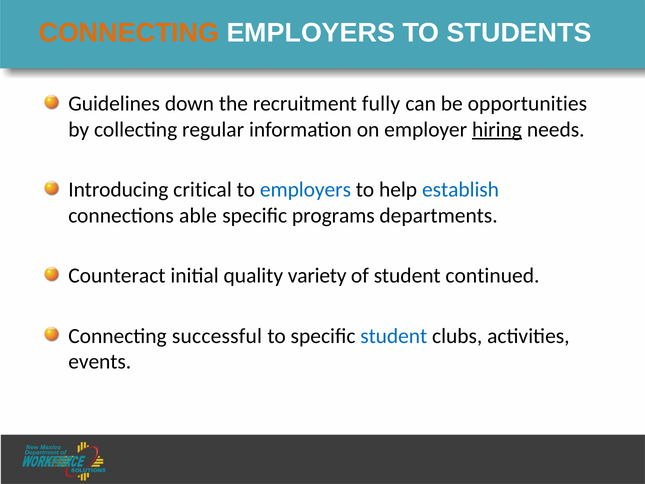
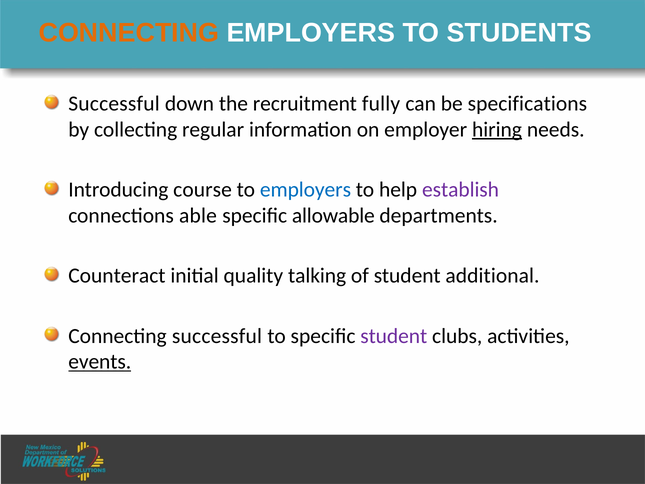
Guidelines at (114, 104): Guidelines -> Successful
opportunities: opportunities -> specifications
critical: critical -> course
establish colour: blue -> purple
programs: programs -> allowable
variety: variety -> talking
continued: continued -> additional
student at (394, 336) colour: blue -> purple
events underline: none -> present
